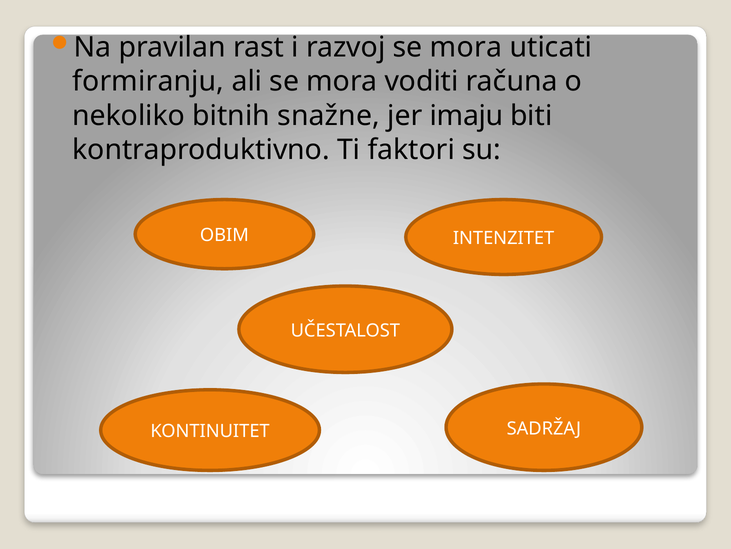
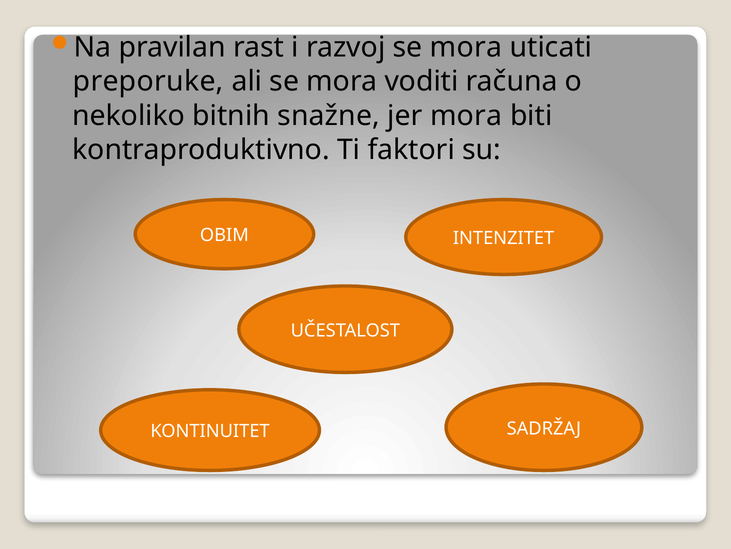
formiranju: formiranju -> preporuke
jer imaju: imaju -> mora
